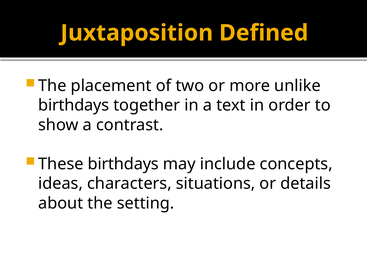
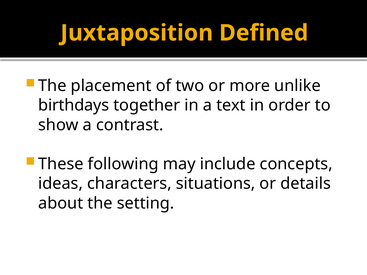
These birthdays: birthdays -> following
